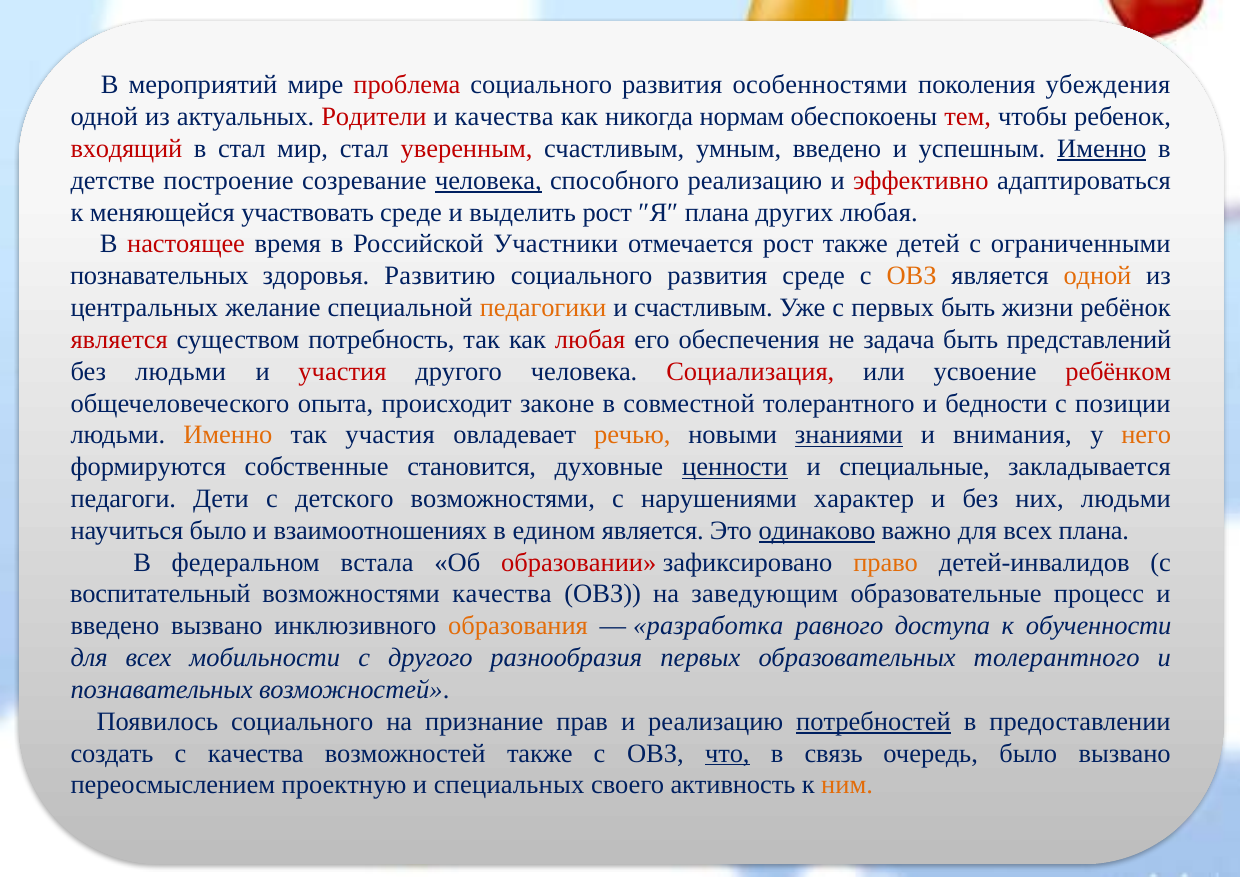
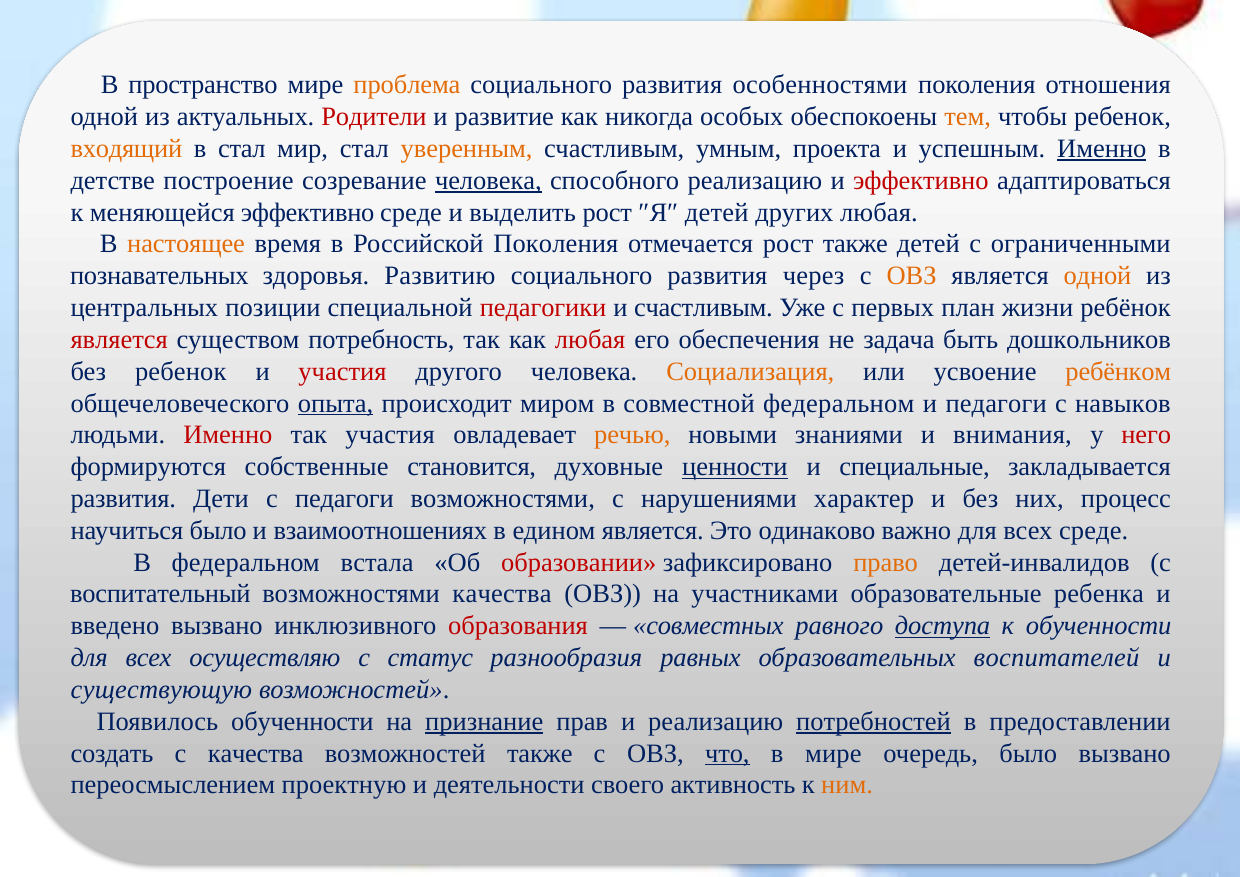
мероприятий: мероприятий -> пространство
проблема colour: red -> orange
убеждения: убеждения -> отношения
и качества: качества -> развитие
нормам: нормам -> особых
тем colour: red -> orange
входящий colour: red -> orange
уверенным colour: red -> orange
умным введено: введено -> проекта
меняющейся участвовать: участвовать -> эффективно
″Я″ плана: плана -> детей
настоящее colour: red -> orange
Российской Участники: Участники -> Поколения
развития среде: среде -> через
желание: желание -> позиции
педагогики colour: orange -> red
первых быть: быть -> план
представлений: представлений -> дошкольников
без людьми: людьми -> ребенок
Социализация colour: red -> orange
ребёнком colour: red -> orange
опыта underline: none -> present
законе: законе -> миром
совместной толерантного: толерантного -> федеральном
и бедности: бедности -> педагоги
позиции: позиции -> навыков
Именно at (228, 435) colour: orange -> red
знаниями underline: present -> none
него colour: orange -> red
педагоги at (123, 499): педагоги -> развития
с детского: детского -> педагоги
них людьми: людьми -> процесс
одинаково underline: present -> none
всех плана: плана -> среде
заведующим: заведующим -> участниками
процесс: процесс -> ребенка
образования colour: orange -> red
разработка: разработка -> совместных
доступа underline: none -> present
мобильности: мобильности -> осуществляю
с другого: другого -> статус
разнообразия первых: первых -> равных
образовательных толерантного: толерантного -> воспитателей
познавательных at (162, 689): познавательных -> существующую
Появилось социального: социального -> обученности
признание underline: none -> present
в связь: связь -> мире
специальных: специальных -> деятельности
